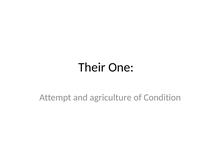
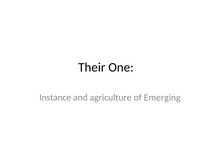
Attempt: Attempt -> Instance
Condition: Condition -> Emerging
